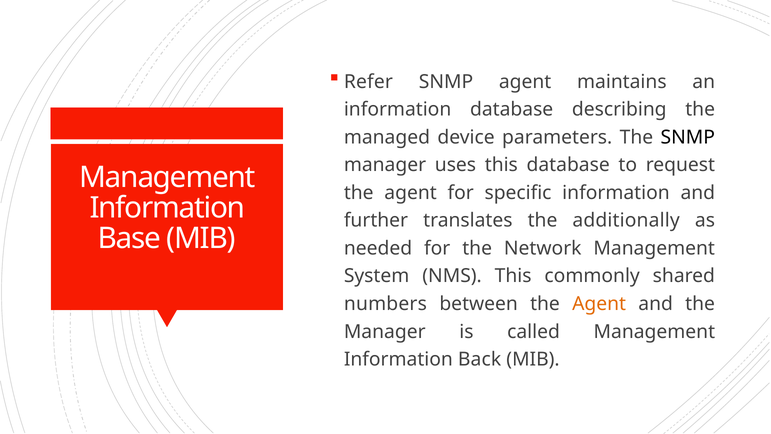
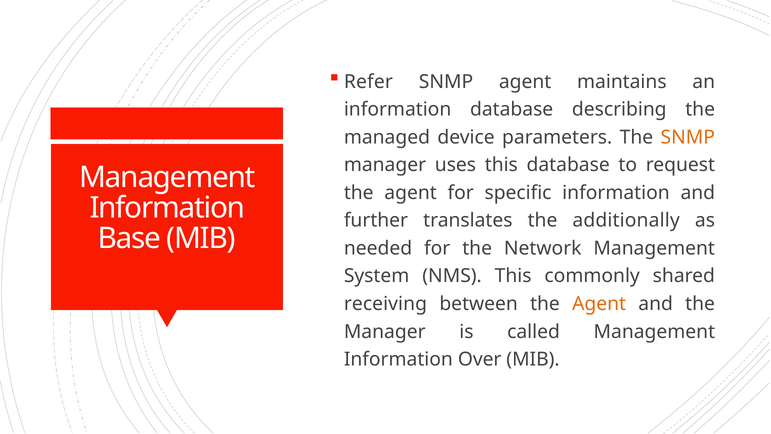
SNMP at (688, 137) colour: black -> orange
numbers: numbers -> receiving
Back: Back -> Over
